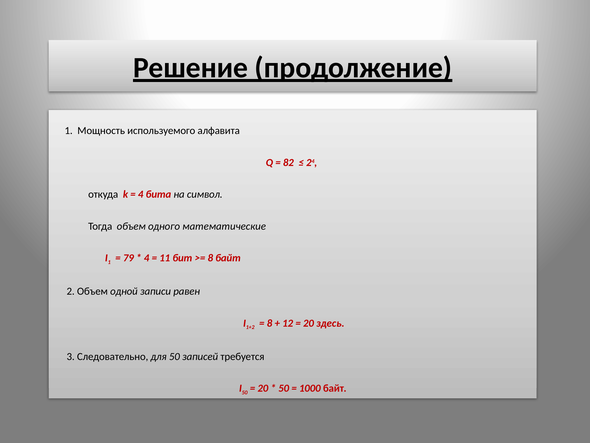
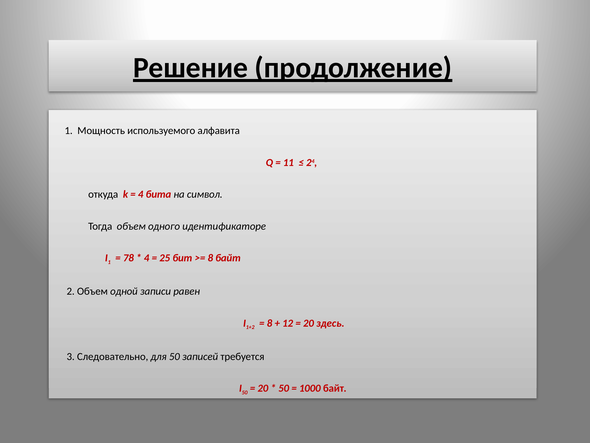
82: 82 -> 11
математические: математические -> идентификаторе
79: 79 -> 78
11: 11 -> 25
